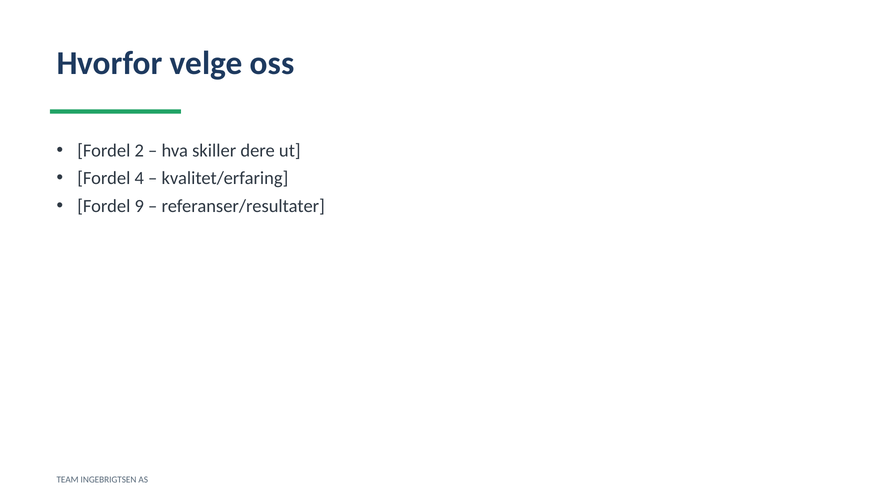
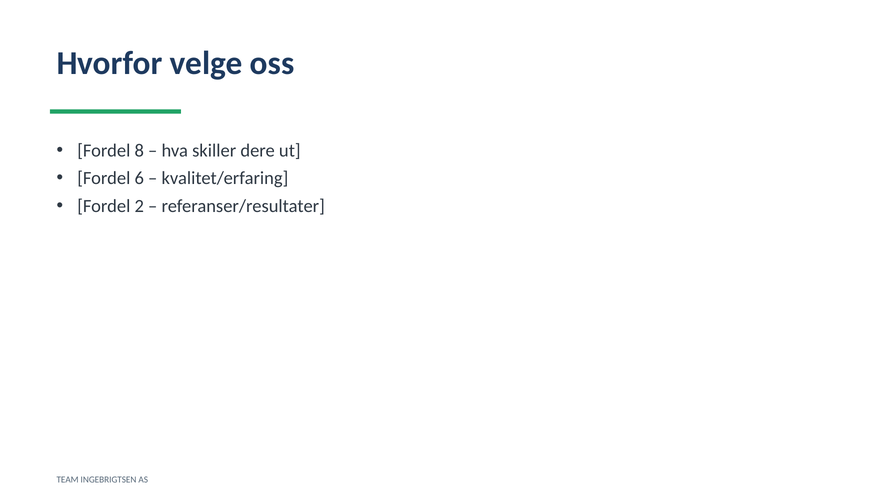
2: 2 -> 8
4: 4 -> 6
9: 9 -> 2
